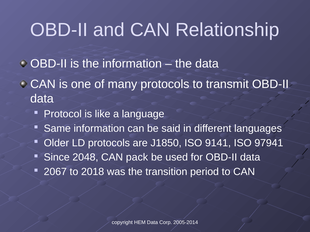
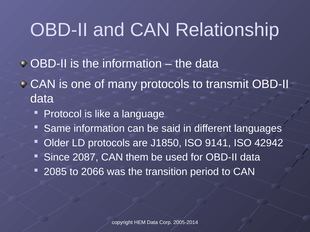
97941: 97941 -> 42942
2048: 2048 -> 2087
pack: pack -> them
2067: 2067 -> 2085
2018: 2018 -> 2066
